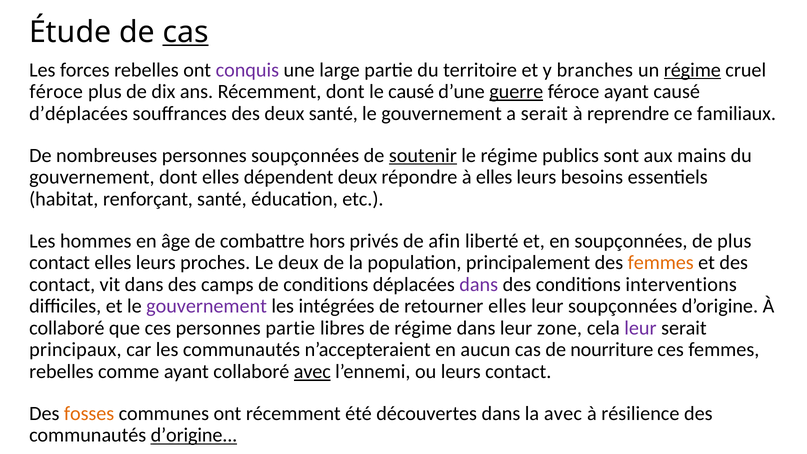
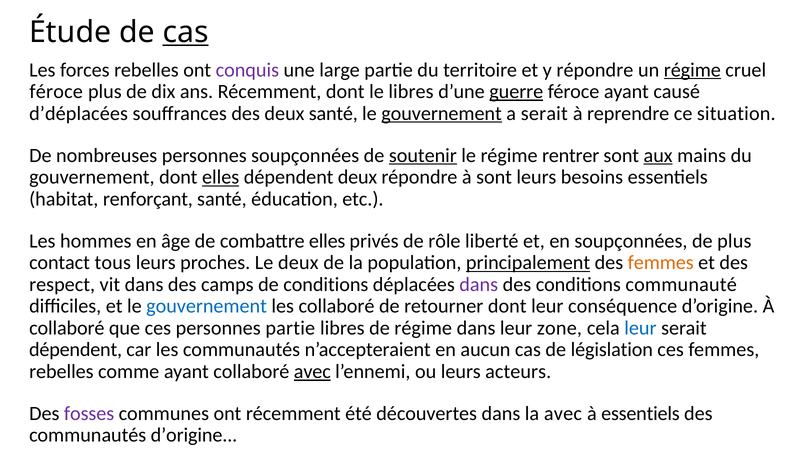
y branches: branches -> répondre
le causé: causé -> libres
gouvernement at (442, 113) underline: none -> present
familiaux: familiaux -> situation
publics: publics -> rentrer
aux underline: none -> present
elles at (221, 177) underline: none -> present
à elles: elles -> sont
combattre hors: hors -> elles
afin: afin -> rôle
contact elles: elles -> tous
principalement underline: none -> present
contact at (62, 284): contact -> respect
interventions: interventions -> communauté
gouvernement at (207, 306) colour: purple -> blue
les intégrées: intégrées -> collaboré
retourner elles: elles -> dont
leur soupçonnées: soupçonnées -> conséquence
leur at (640, 328) colour: purple -> blue
principaux at (75, 350): principaux -> dépendent
nourriture: nourriture -> législation
leurs contact: contact -> acteurs
fosses colour: orange -> purple
à résilience: résilience -> essentiels
d’origine at (194, 435) underline: present -> none
